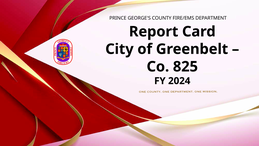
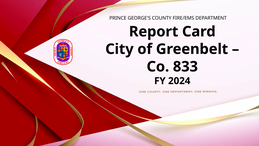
825: 825 -> 833
